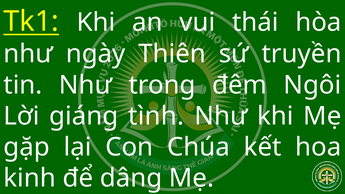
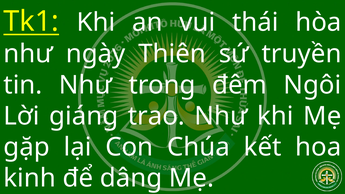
tình: tình -> trao
